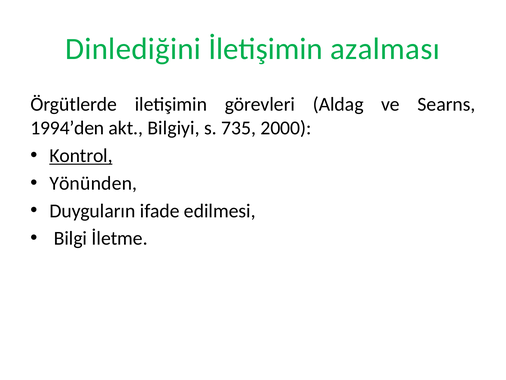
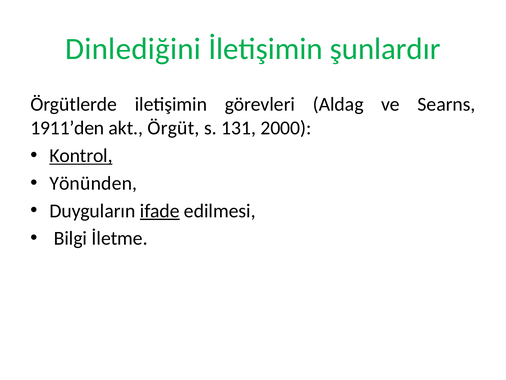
azalması: azalması -> şunlardır
1994’den: 1994’den -> 1911’den
Bilgiyi: Bilgiyi -> Örgüt
735: 735 -> 131
ifade underline: none -> present
